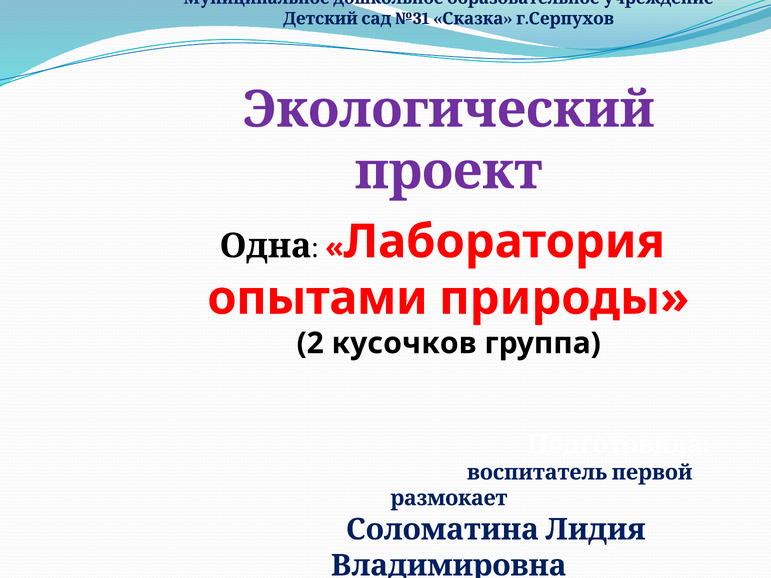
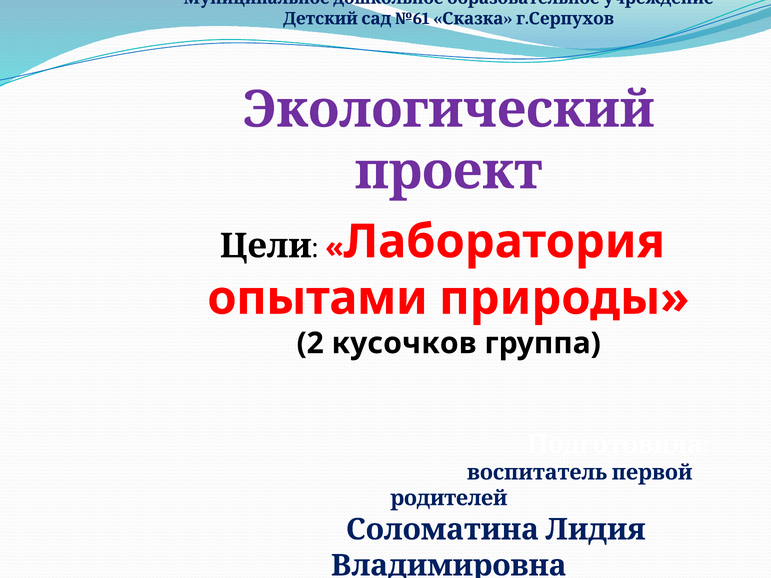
№31: №31 -> №61
Одна: Одна -> Цели
размокает: размокает -> родителей
